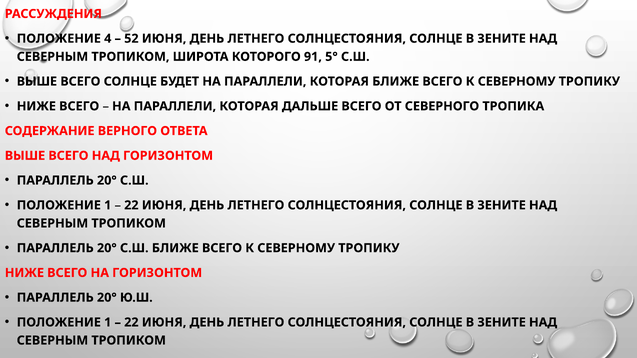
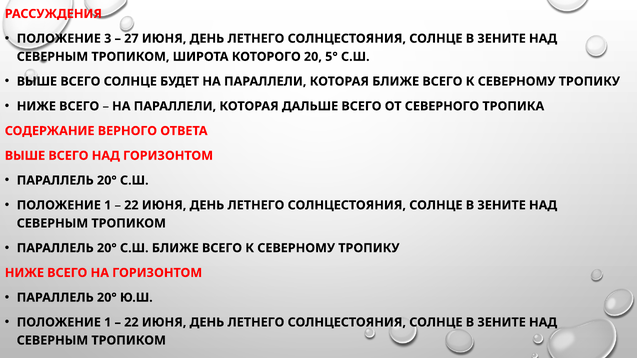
4: 4 -> 3
52: 52 -> 27
91: 91 -> 20
